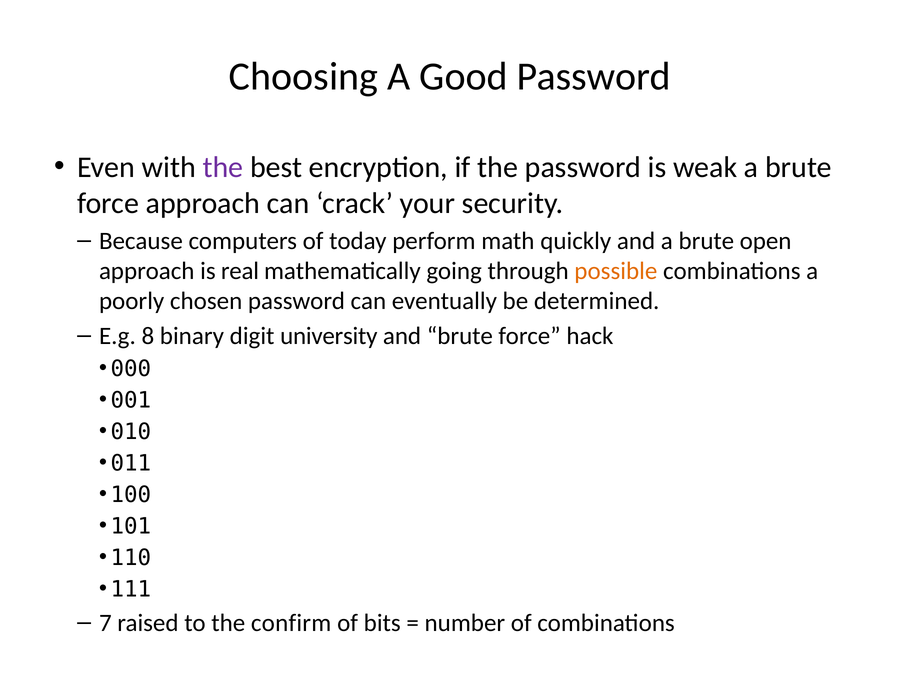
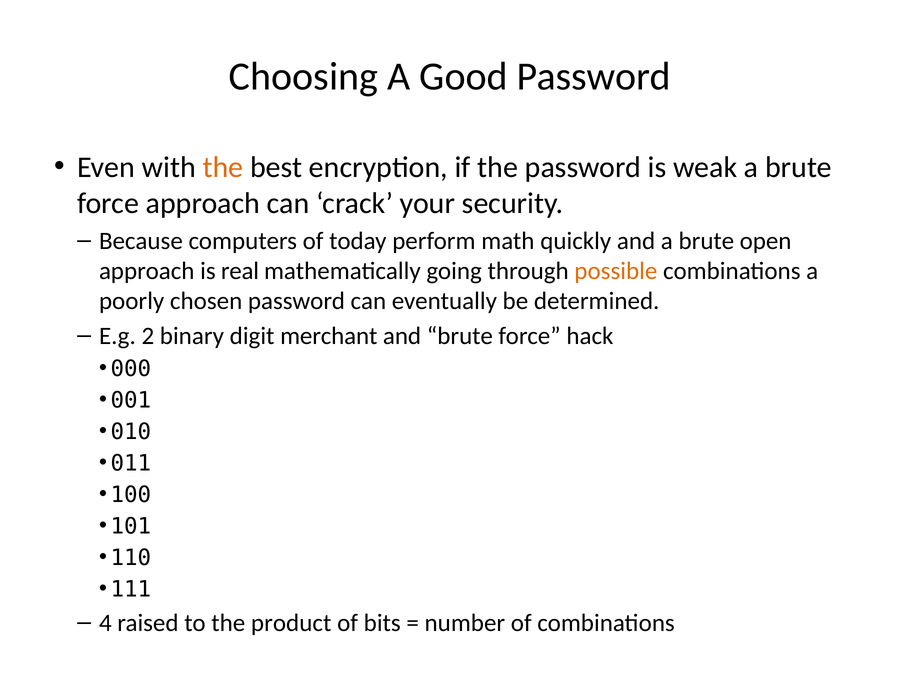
the at (223, 167) colour: purple -> orange
8: 8 -> 2
university: university -> merchant
7: 7 -> 4
confirm: confirm -> product
